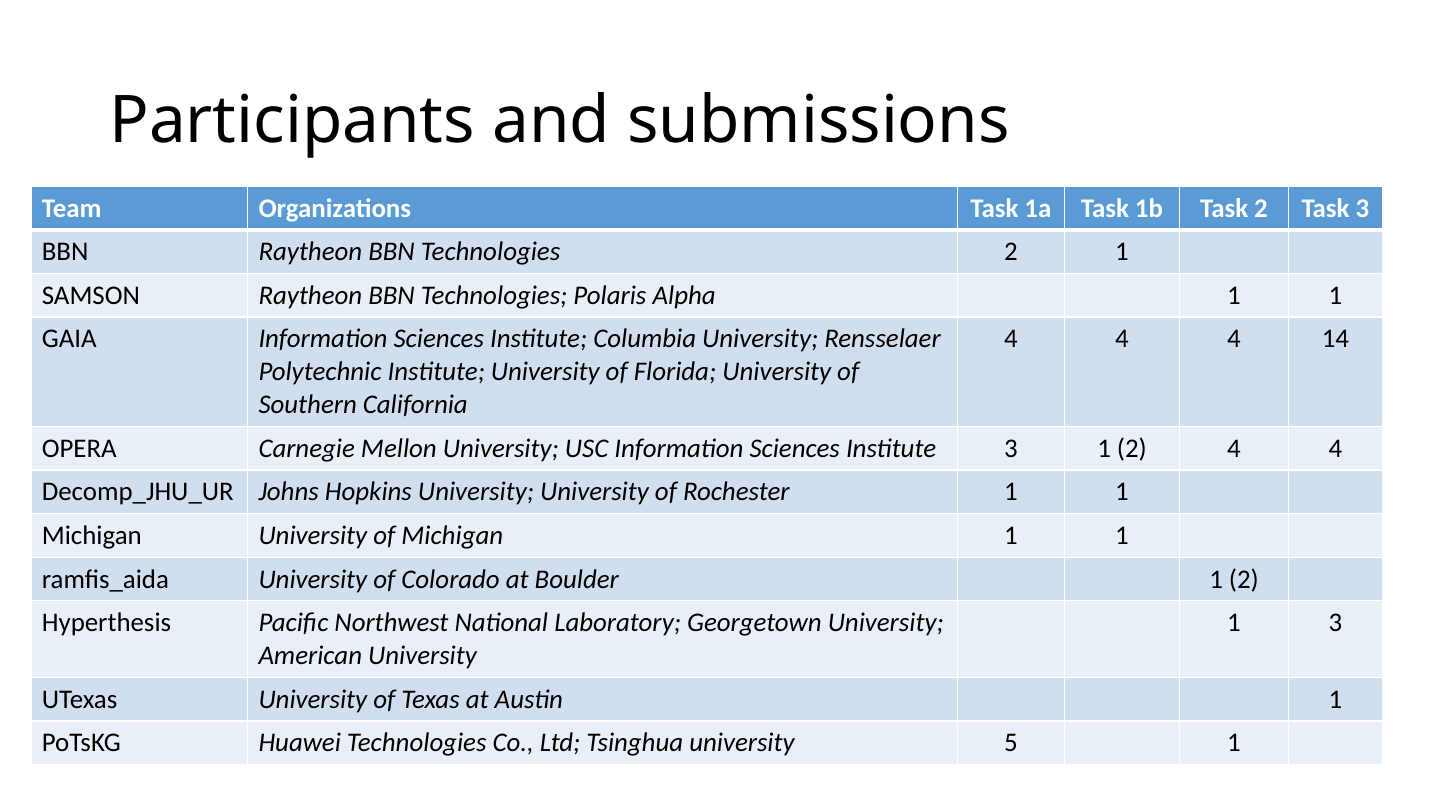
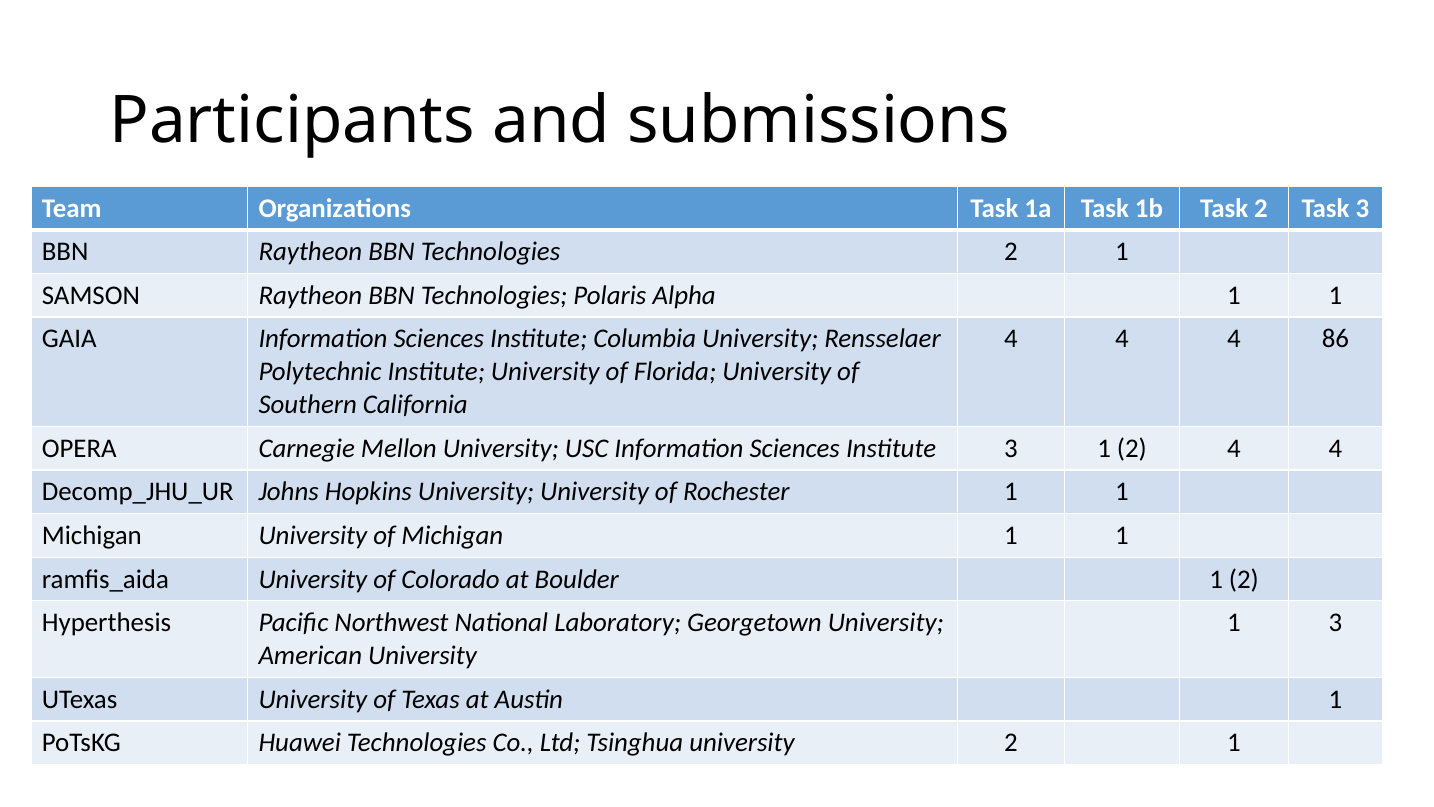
14: 14 -> 86
university 5: 5 -> 2
